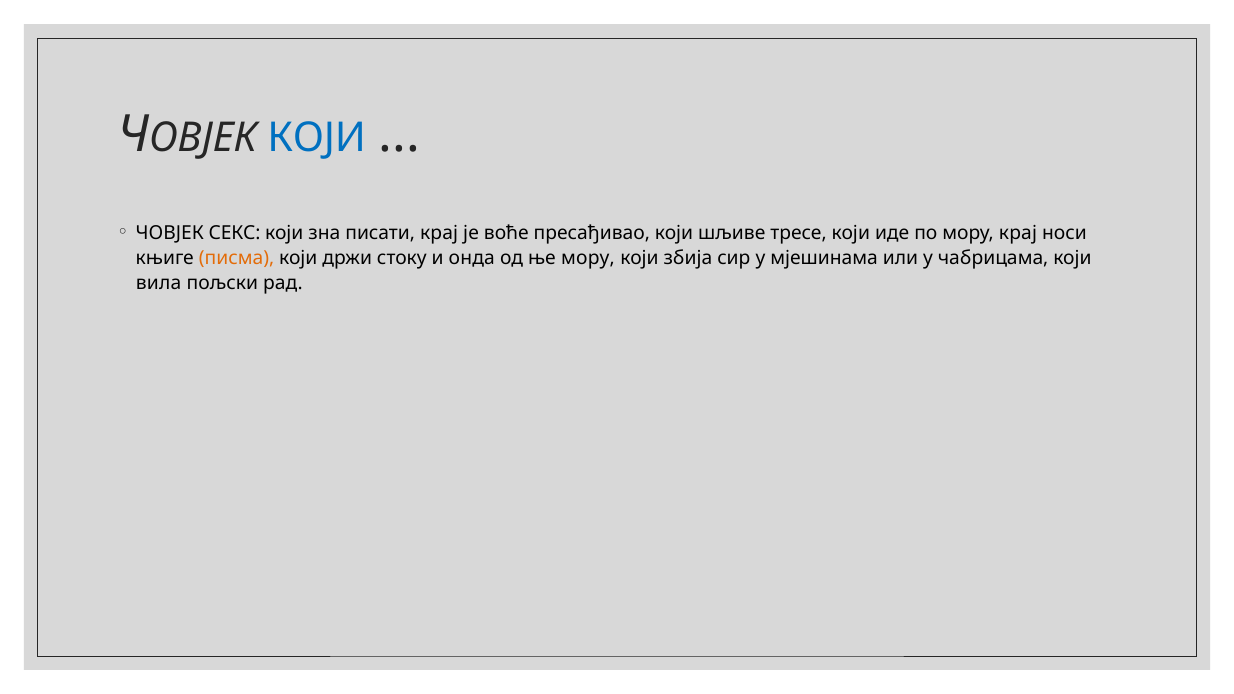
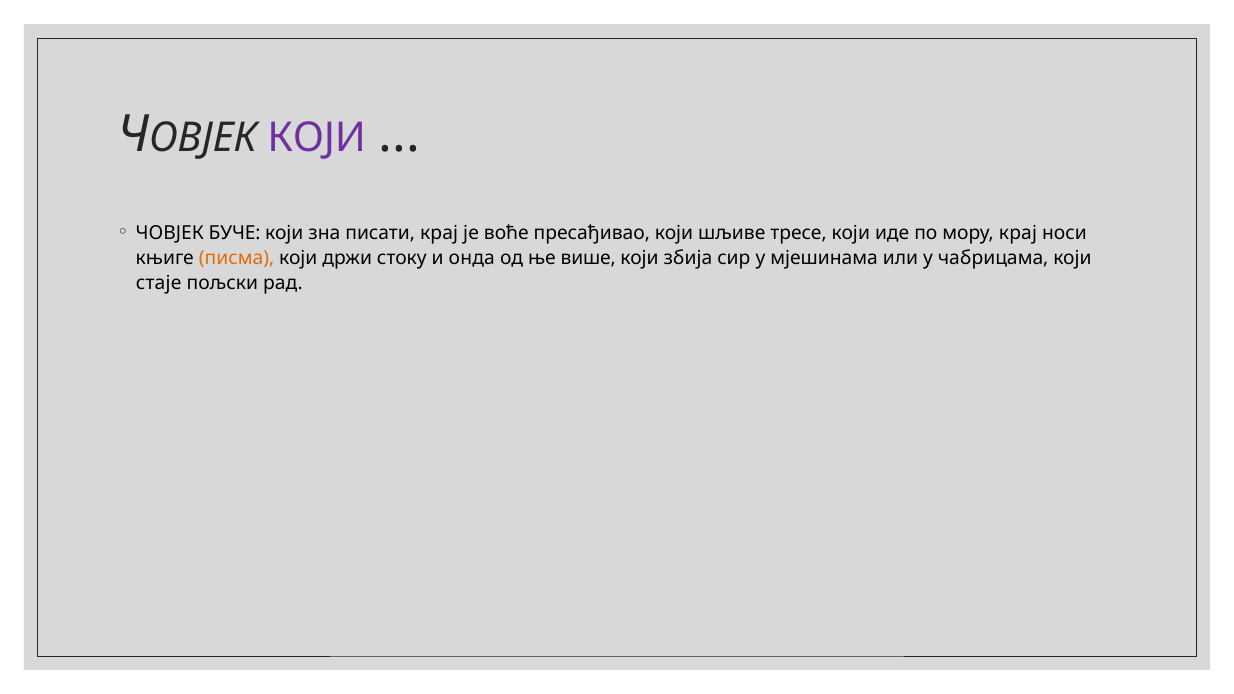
КОЈИ at (317, 138) colour: blue -> purple
СЕКС: СЕКС -> БУЧЕ
ње мору: мору -> више
вила: вила -> стаје
